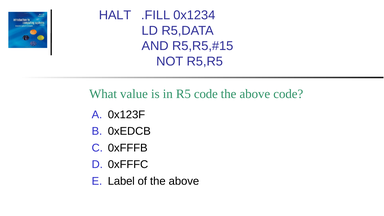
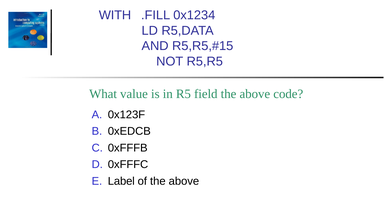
HALT: HALT -> WITH
R5 code: code -> field
